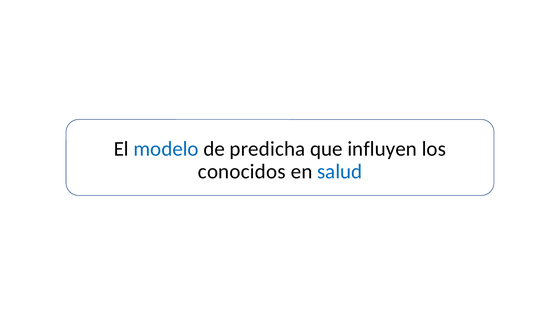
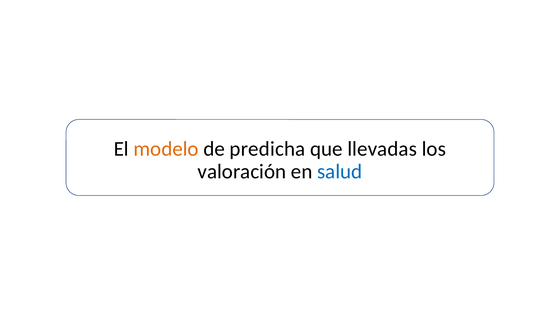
modelo colour: blue -> orange
influyen: influyen -> llevadas
conocidos: conocidos -> valoración
